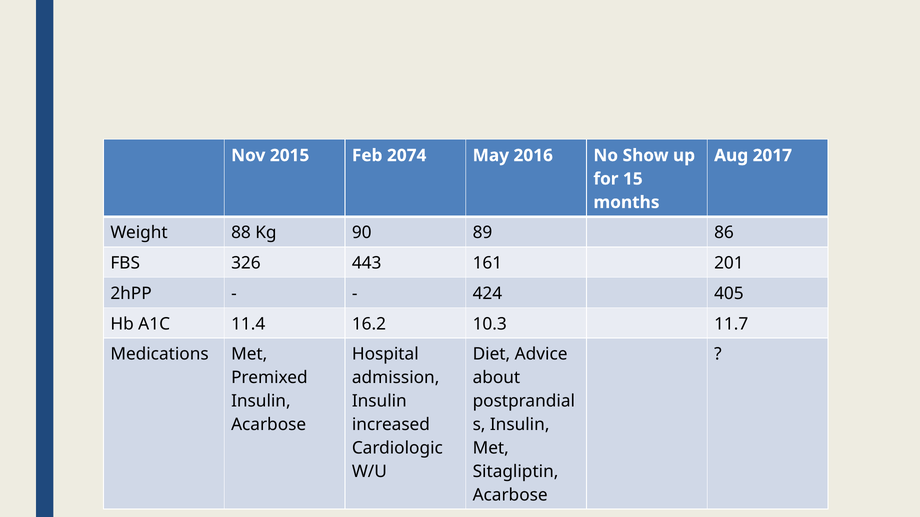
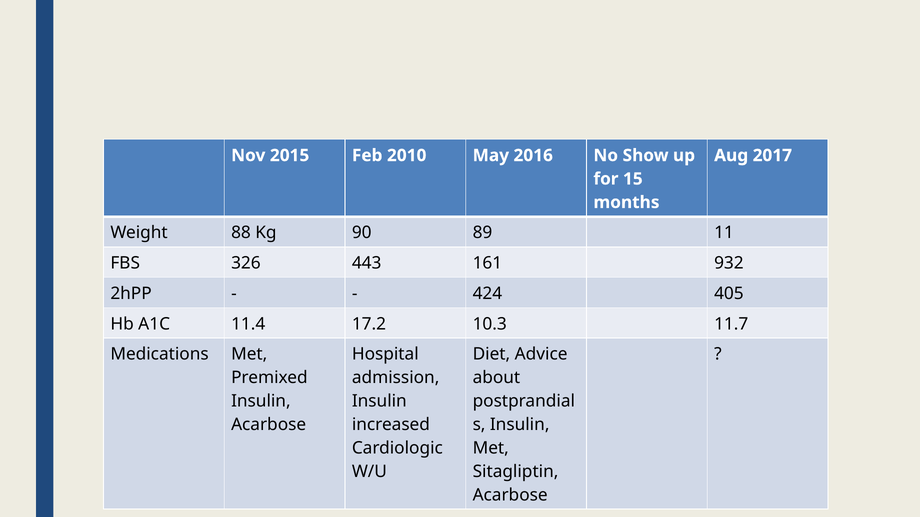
2074: 2074 -> 2010
86: 86 -> 11
201: 201 -> 932
16.2: 16.2 -> 17.2
